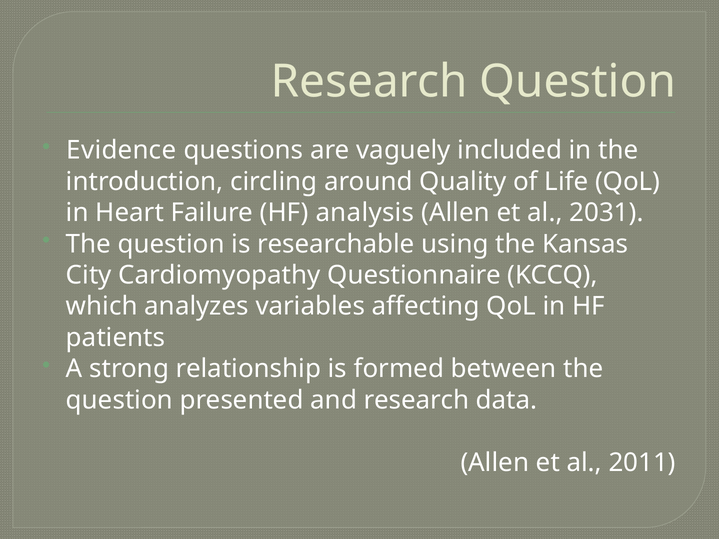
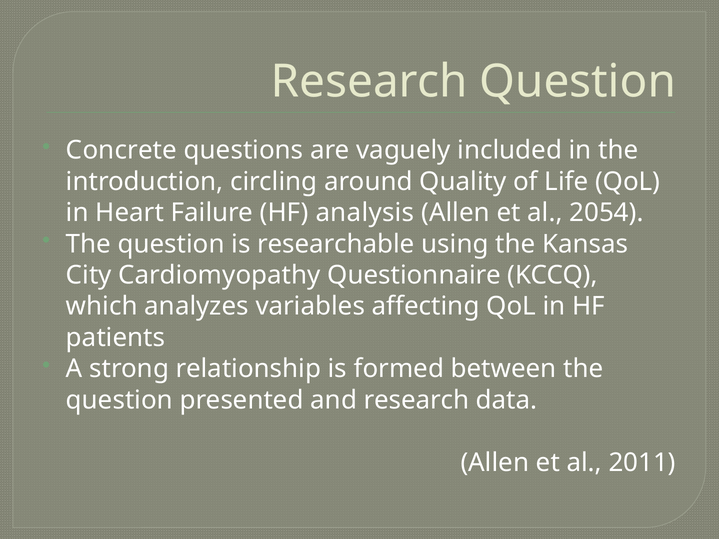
Evidence: Evidence -> Concrete
2031: 2031 -> 2054
